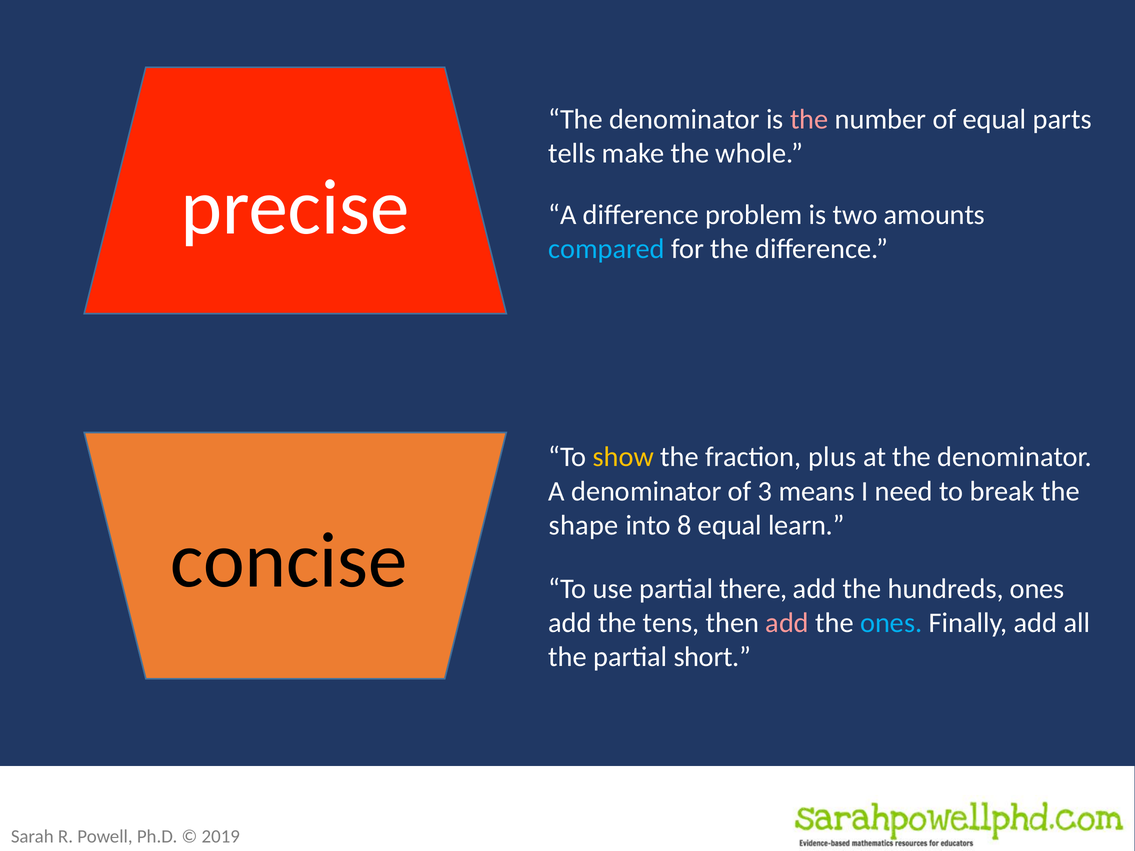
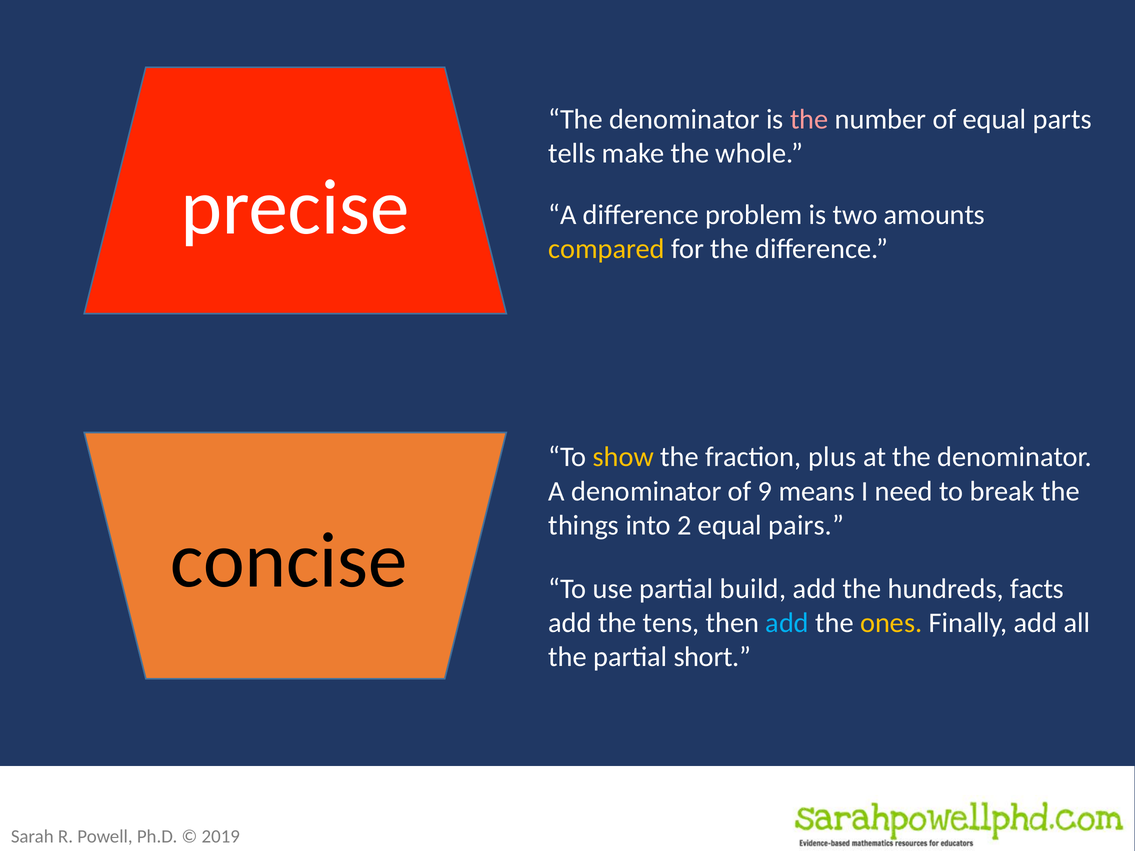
compared colour: light blue -> yellow
3: 3 -> 9
shape: shape -> things
8: 8 -> 2
learn: learn -> pairs
there: there -> build
hundreds ones: ones -> facts
add at (787, 623) colour: pink -> light blue
ones at (891, 623) colour: light blue -> yellow
